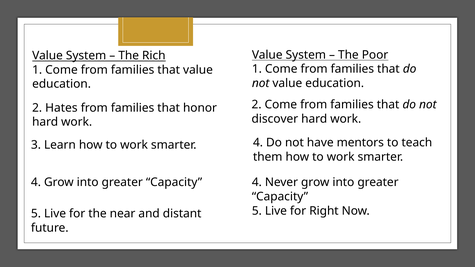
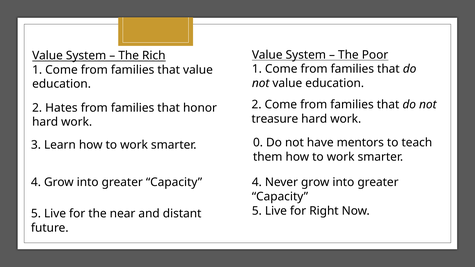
discover: discover -> treasure
4 at (258, 143): 4 -> 0
